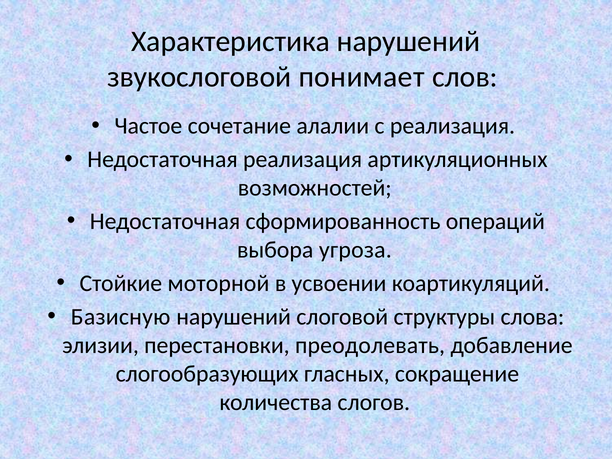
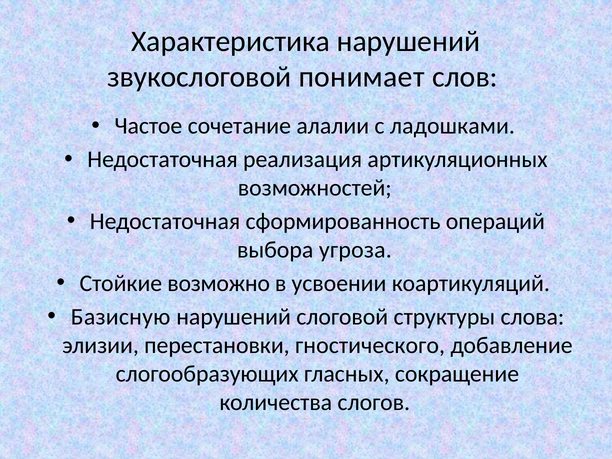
с реализация: реализация -> ладошками
моторной: моторной -> возможно
преодолевать: преодолевать -> гностического
